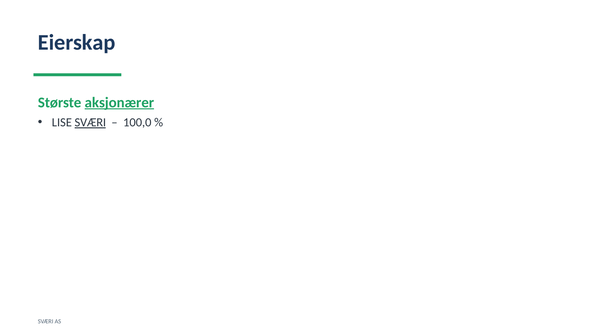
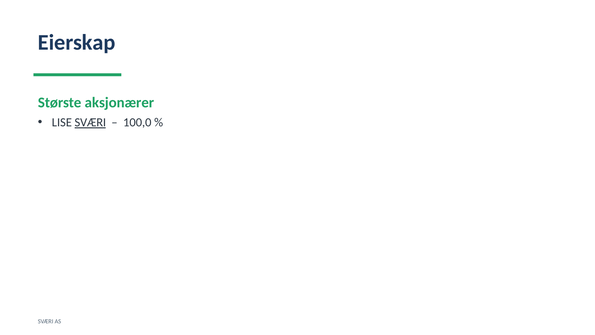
aksjonærer underline: present -> none
